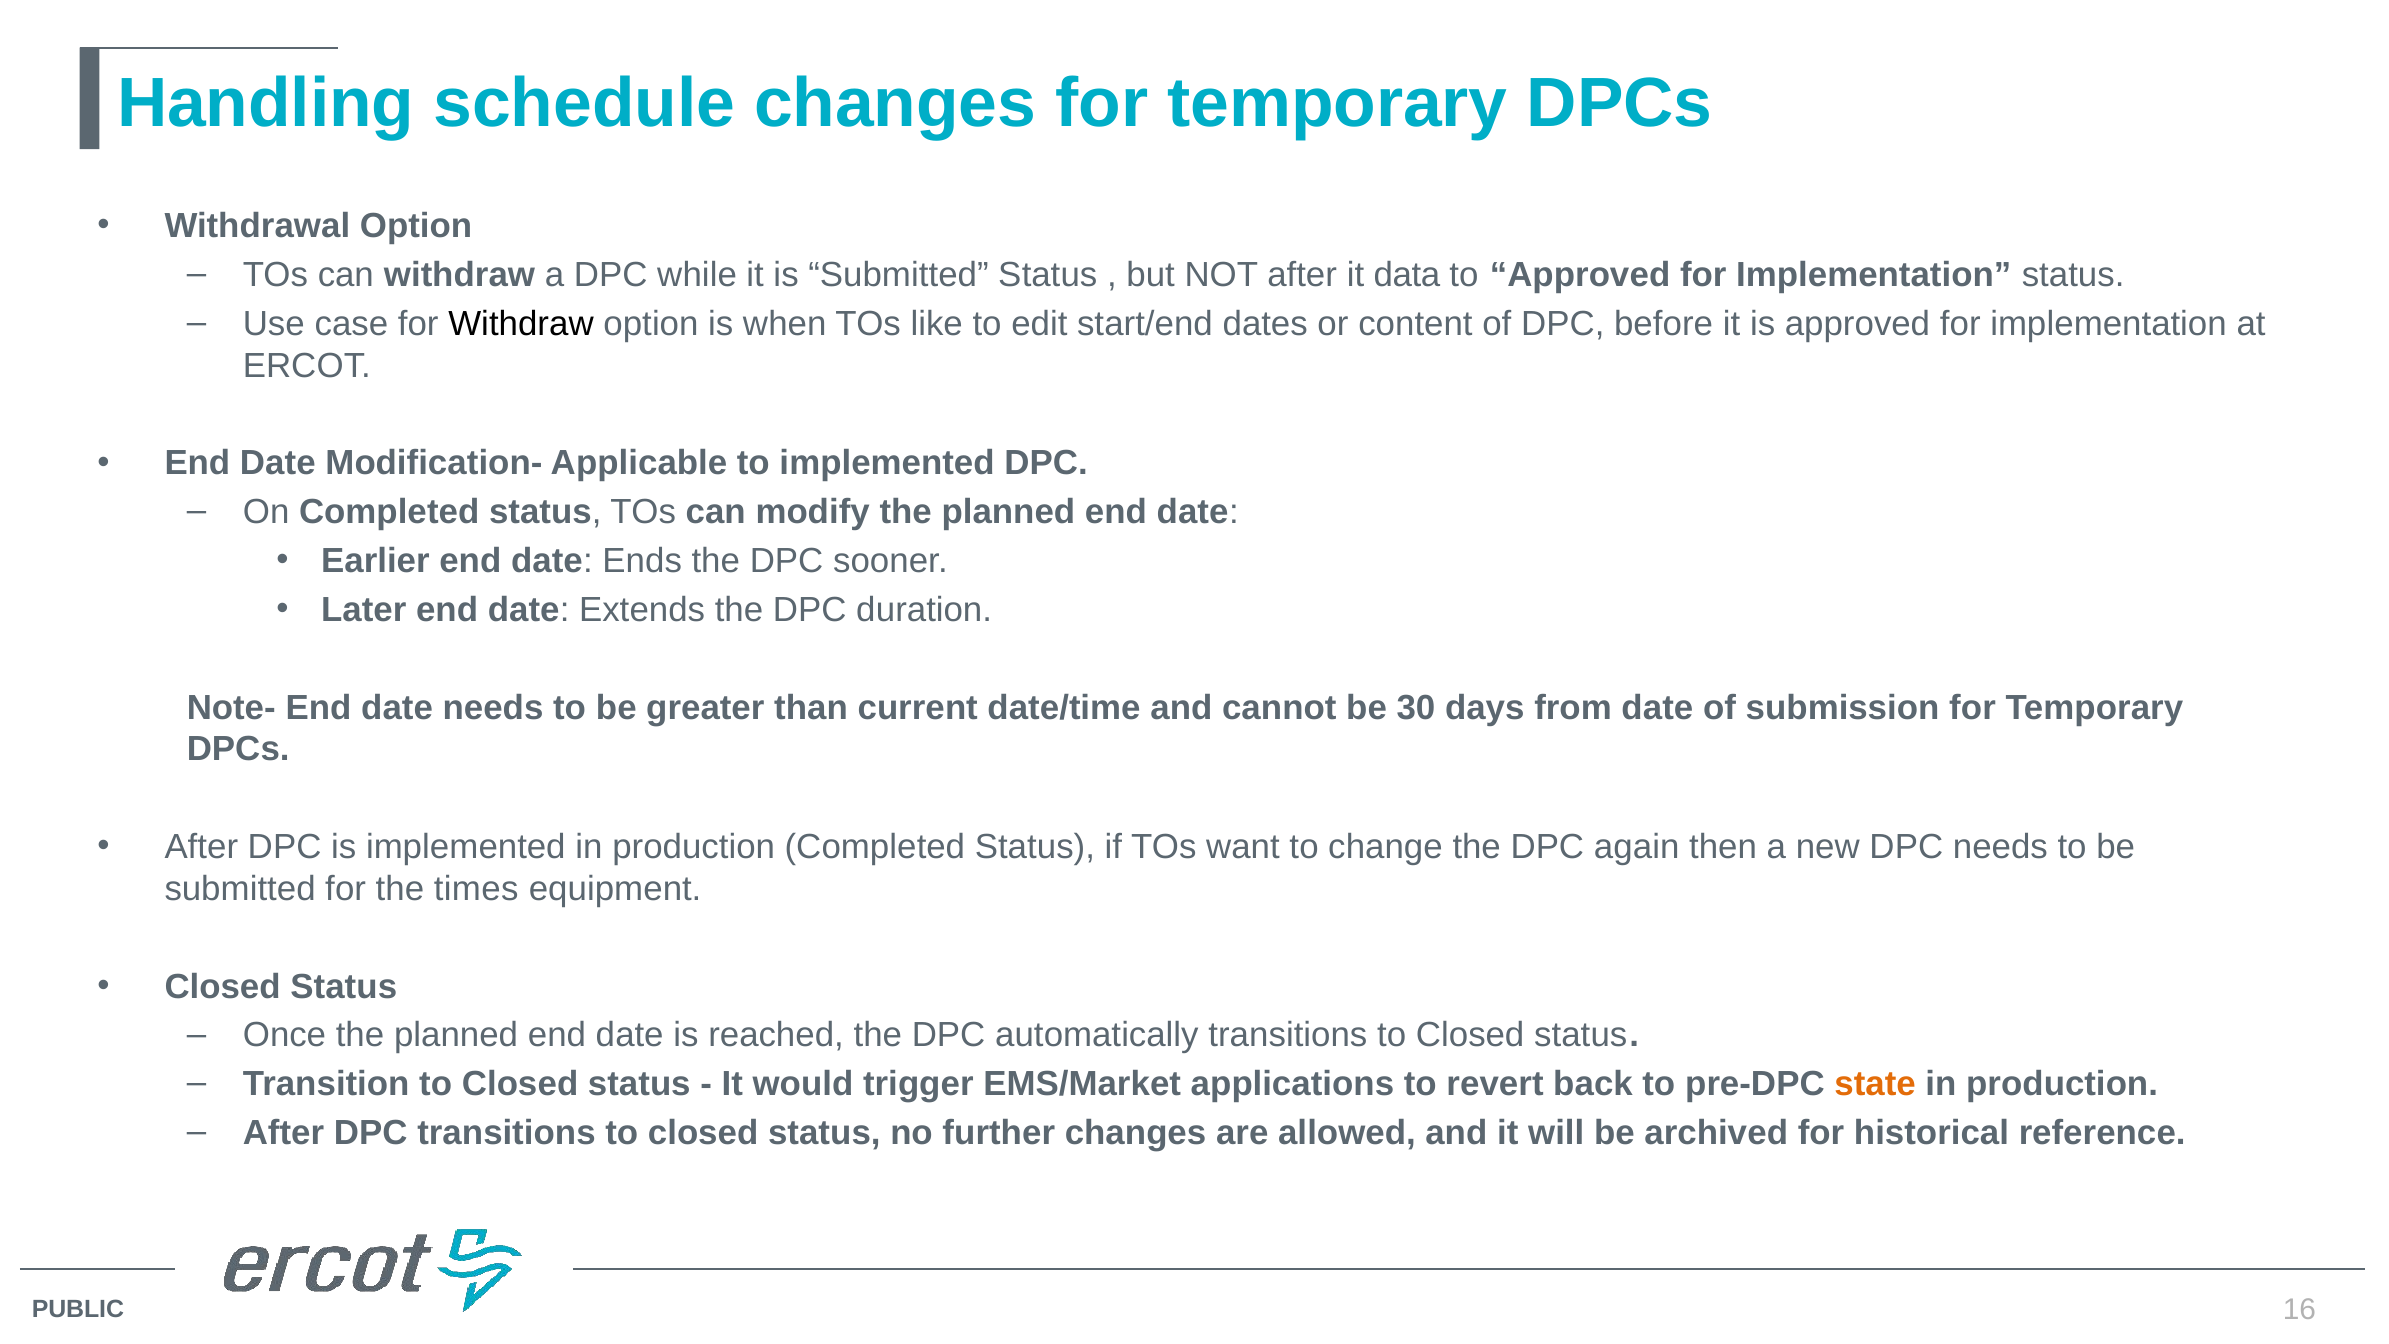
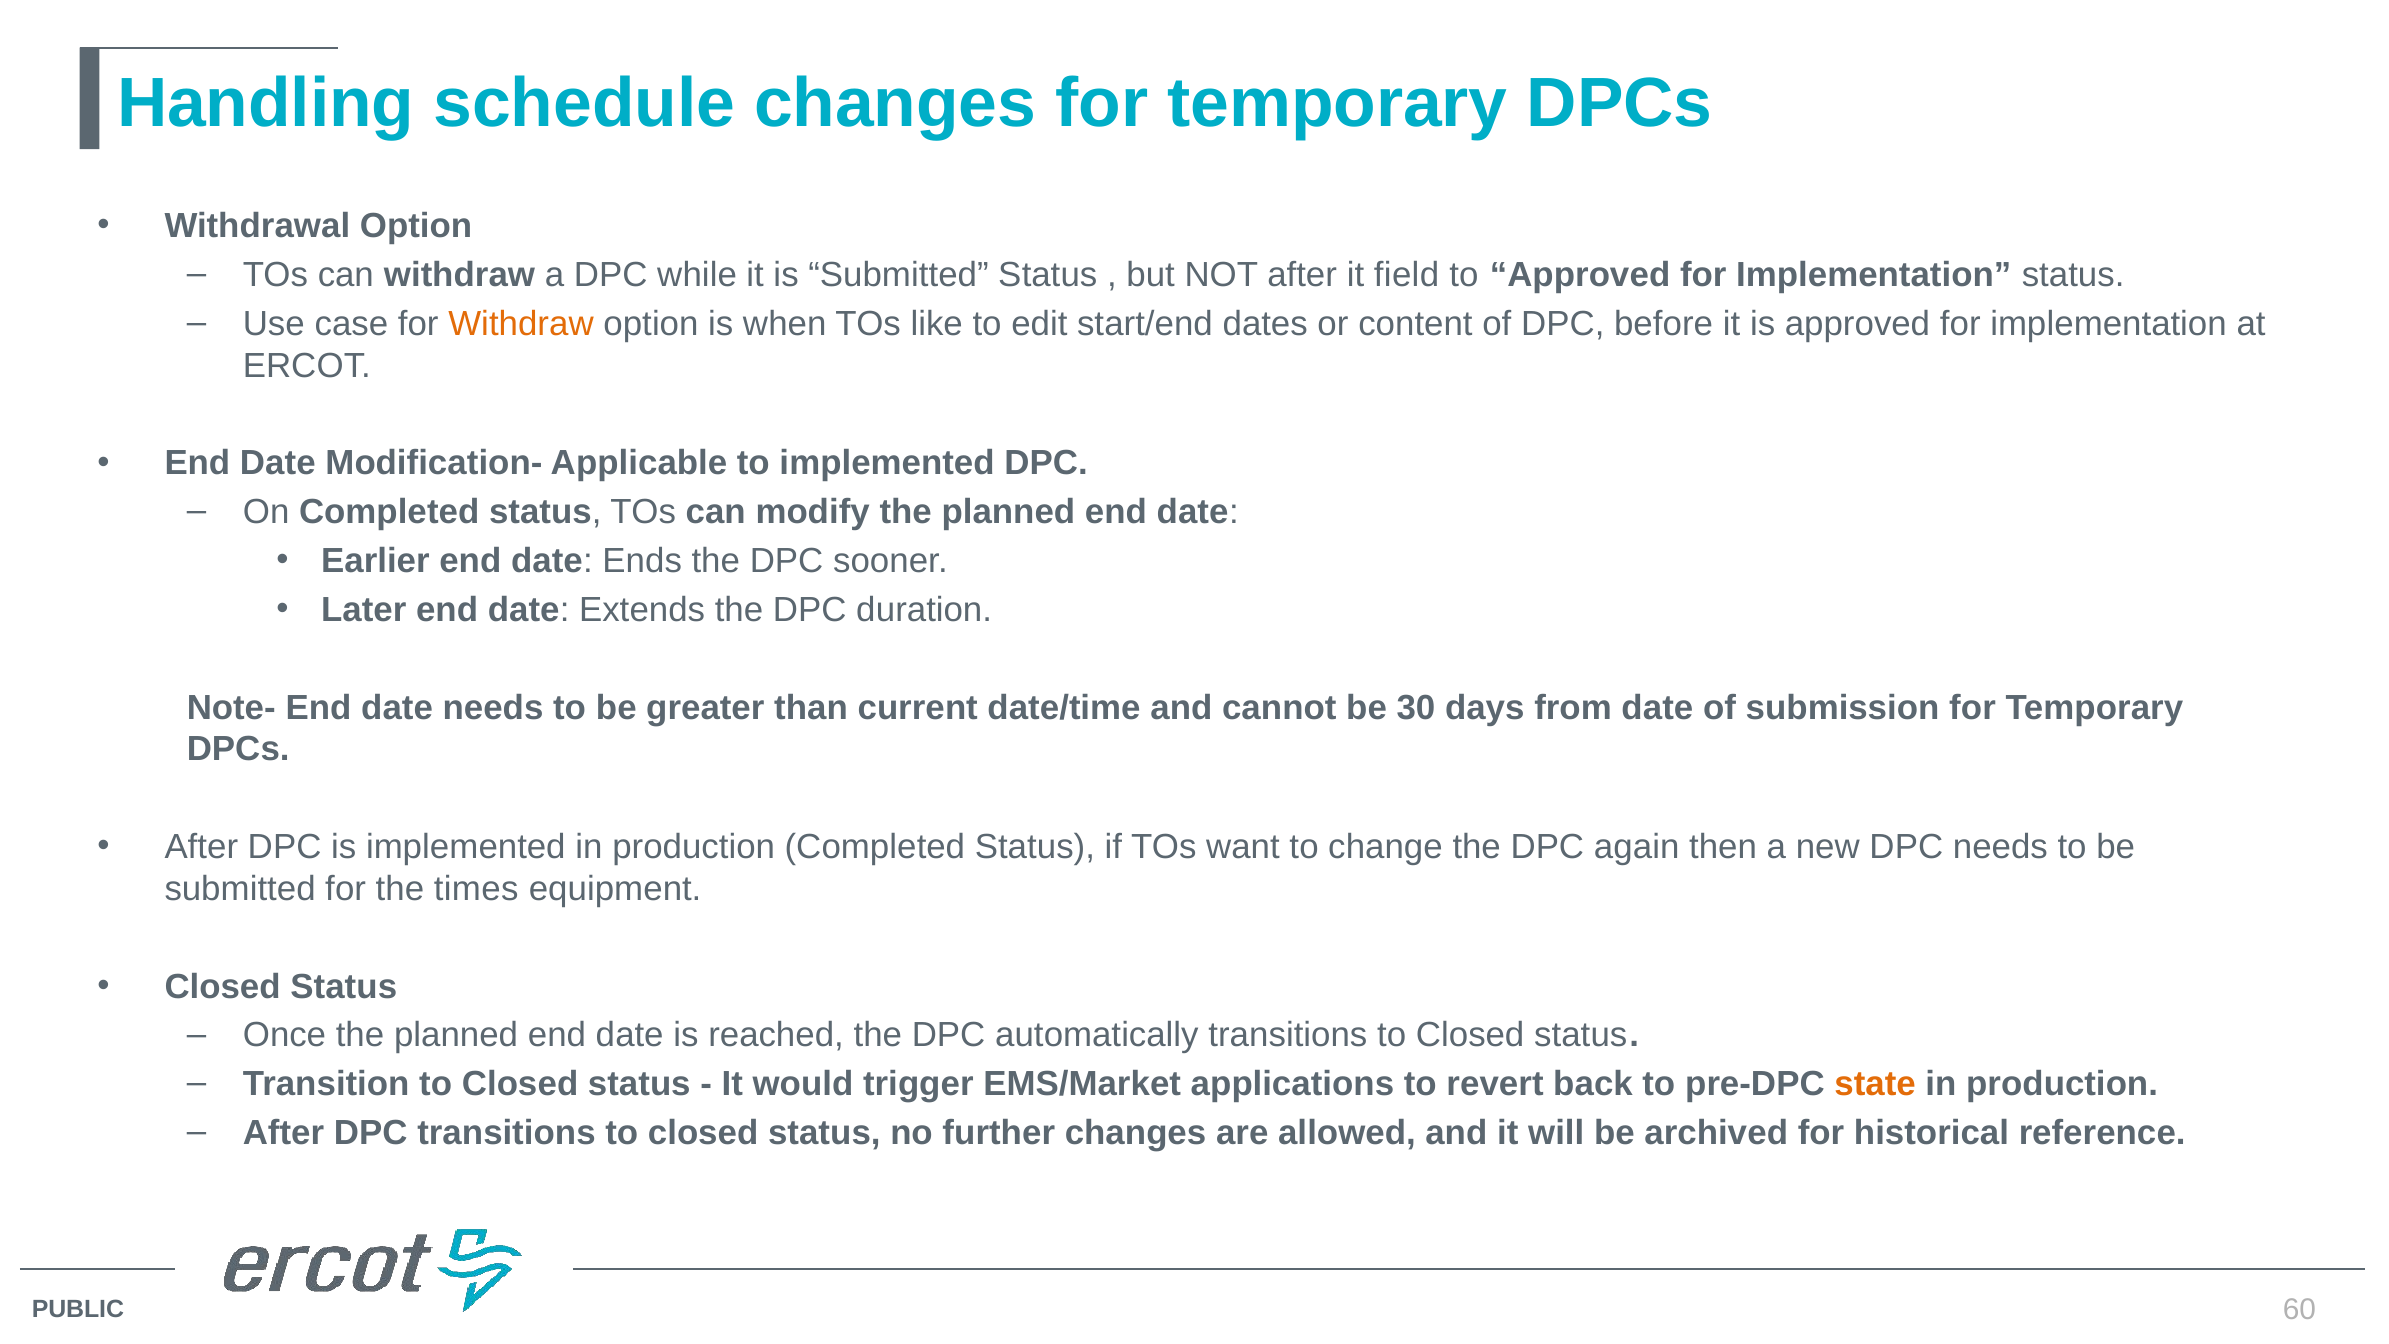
data: data -> field
Withdraw at (521, 324) colour: black -> orange
16: 16 -> 60
